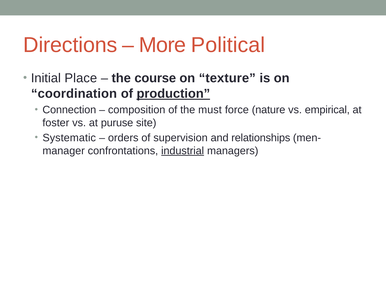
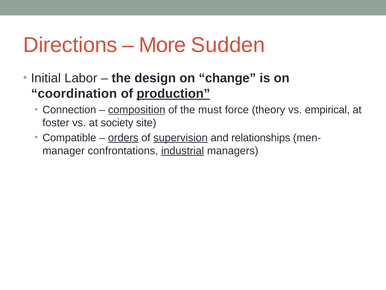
Political: Political -> Sudden
Place: Place -> Labor
course: course -> design
texture: texture -> change
composition underline: none -> present
nature: nature -> theory
puruse: puruse -> society
Systematic: Systematic -> Compatible
orders underline: none -> present
supervision underline: none -> present
